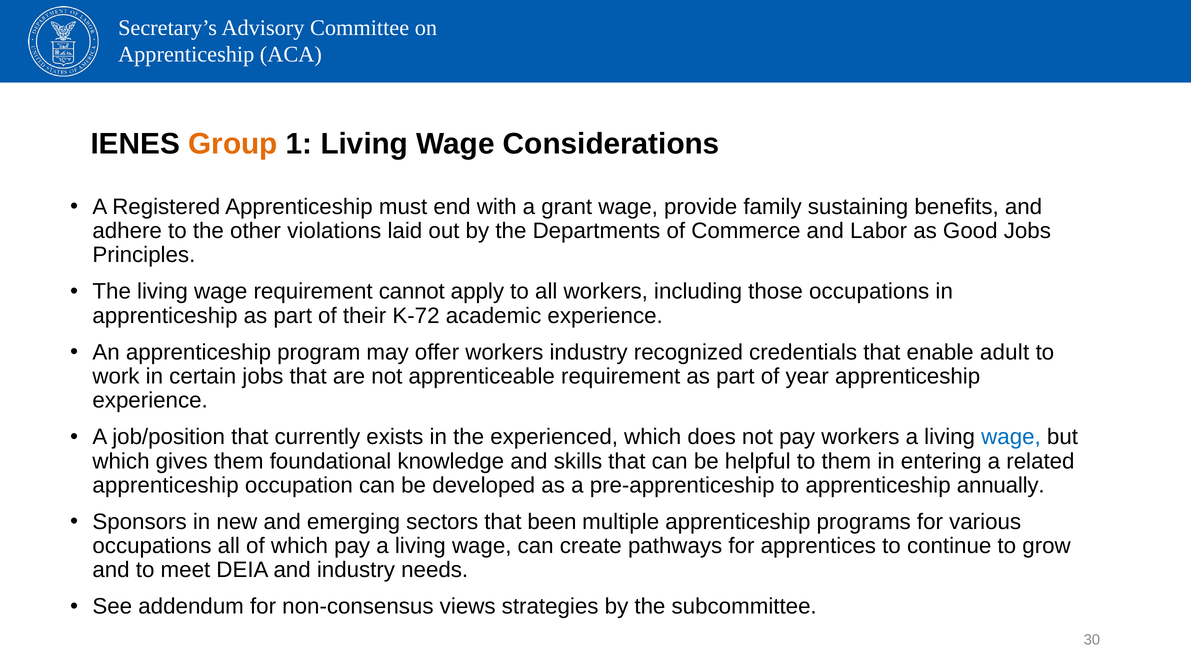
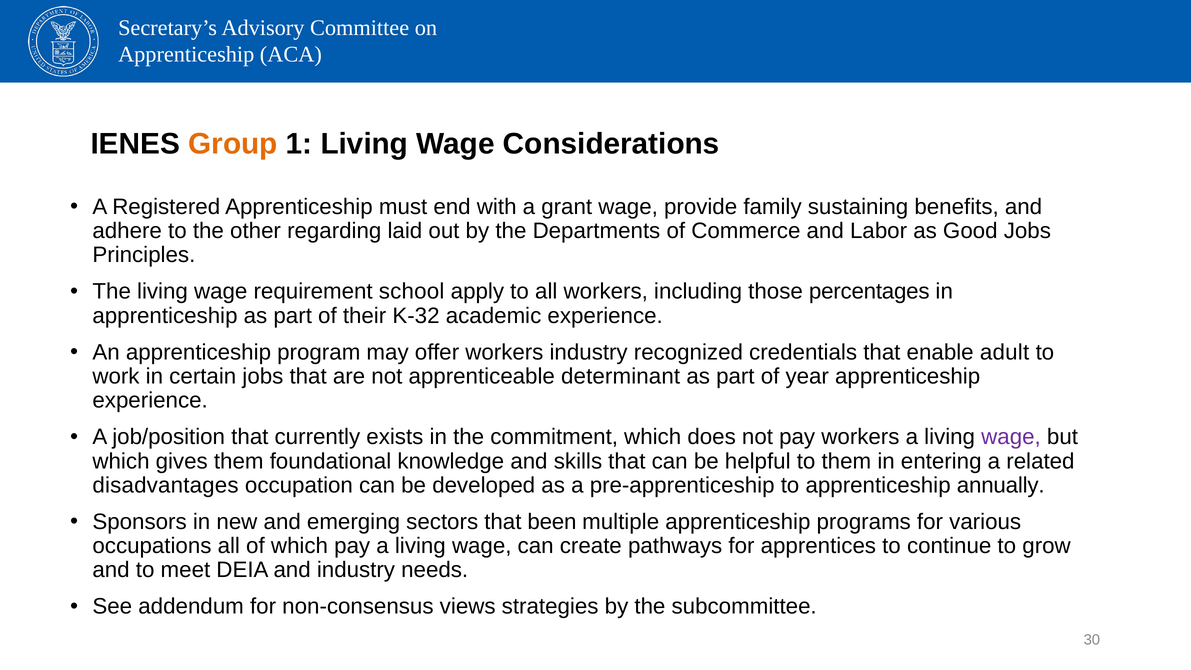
violations: violations -> regarding
cannot: cannot -> school
those occupations: occupations -> percentages
K-72: K-72 -> K-32
apprenticeable requirement: requirement -> determinant
experienced: experienced -> commitment
wage at (1011, 437) colour: blue -> purple
apprenticeship at (166, 485): apprenticeship -> disadvantages
